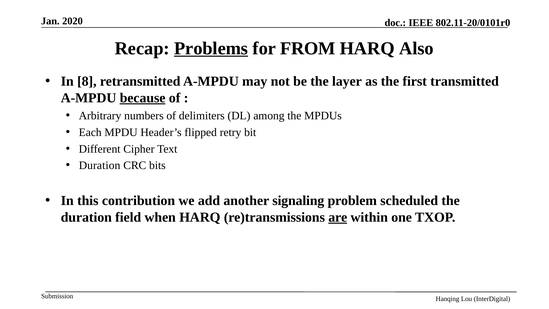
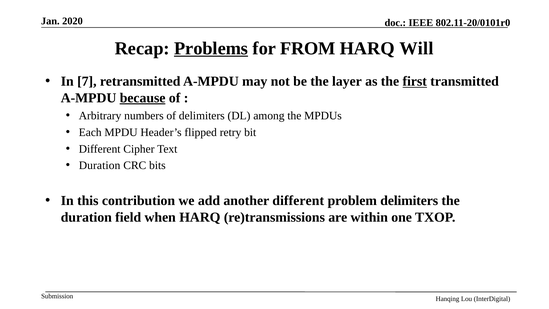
Also: Also -> Will
8: 8 -> 7
first underline: none -> present
another signaling: signaling -> different
problem scheduled: scheduled -> delimiters
are underline: present -> none
